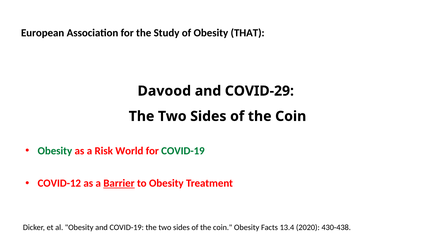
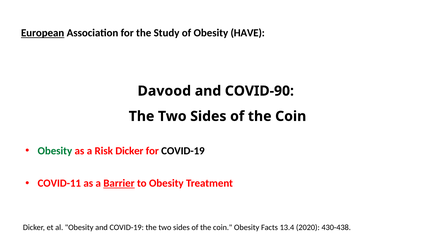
European underline: none -> present
THAT: THAT -> HAVE
COVID-29: COVID-29 -> COVID-90
Risk World: World -> Dicker
COVID-19 at (183, 151) colour: green -> black
COVID-12: COVID-12 -> COVID-11
